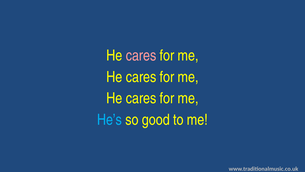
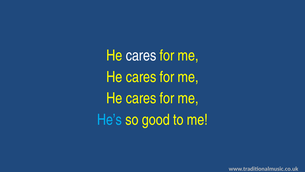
cares at (141, 55) colour: pink -> white
